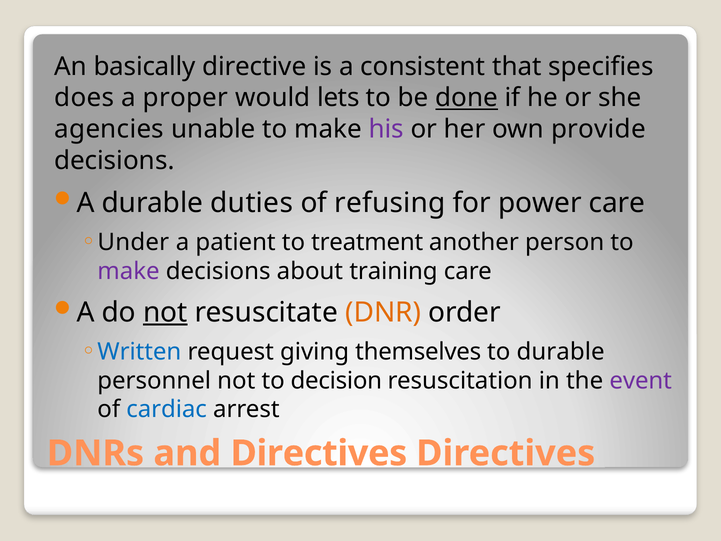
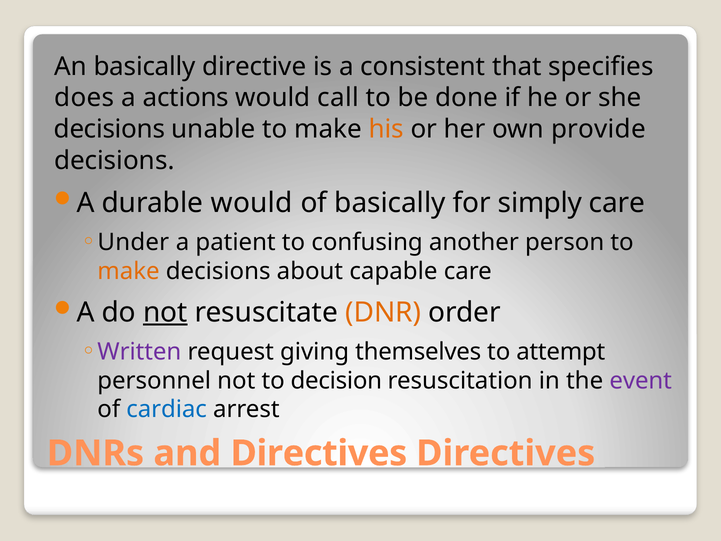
proper: proper -> actions
lets: lets -> call
done underline: present -> none
agencies at (109, 129): agencies -> decisions
his colour: purple -> orange
durable duties: duties -> would
of refusing: refusing -> basically
power: power -> simply
treatment: treatment -> confusing
make at (129, 271) colour: purple -> orange
training: training -> capable
Written colour: blue -> purple
to durable: durable -> attempt
